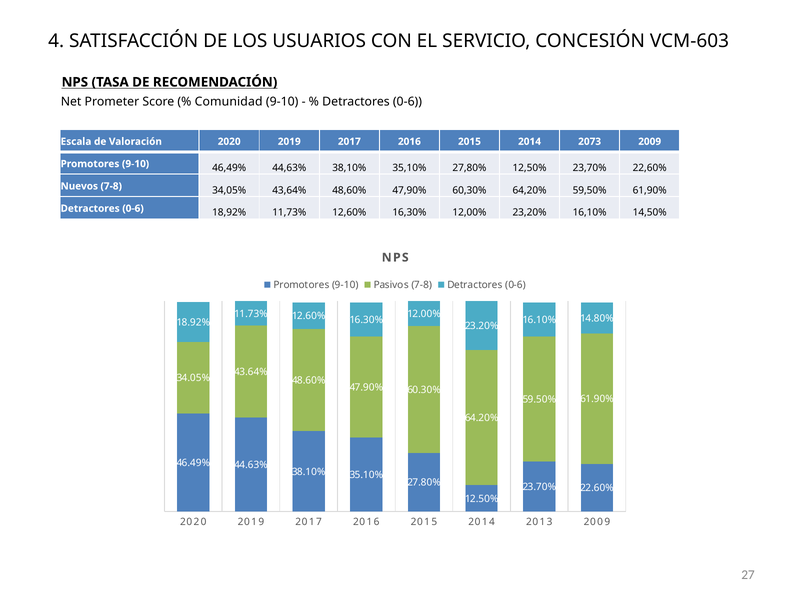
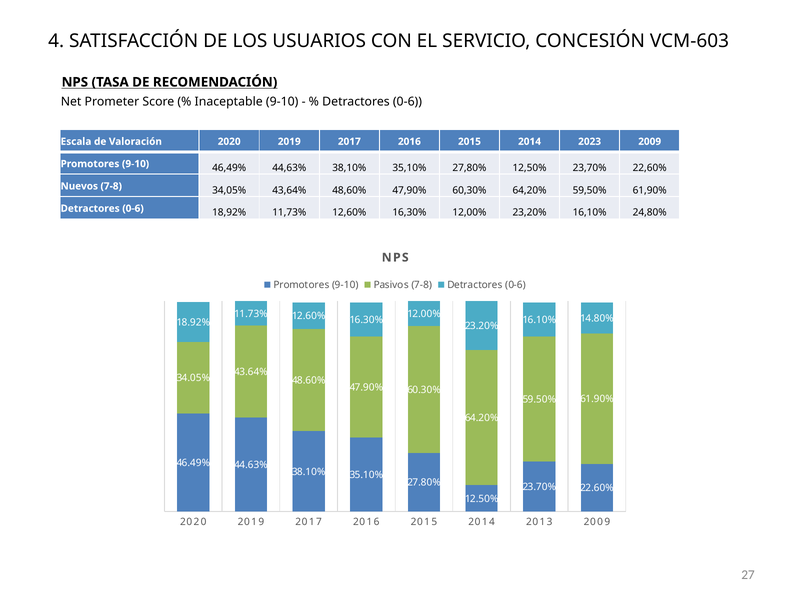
Comunidad: Comunidad -> Inaceptable
2073: 2073 -> 2023
14,50%: 14,50% -> 24,80%
